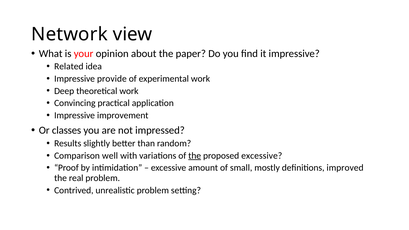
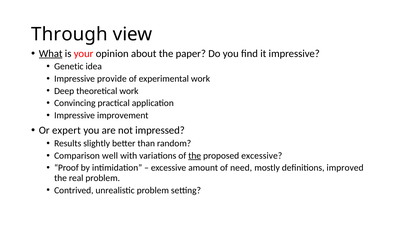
Network: Network -> Through
What underline: none -> present
Related: Related -> Genetic
classes: classes -> expert
small: small -> need
